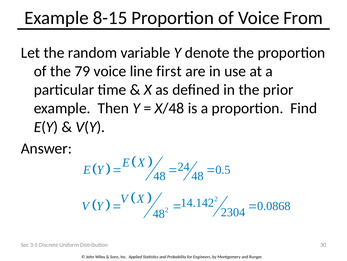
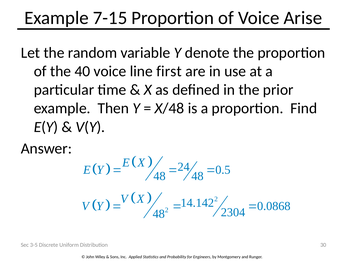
8-15: 8-15 -> 7-15
From: From -> Arise
79: 79 -> 40
